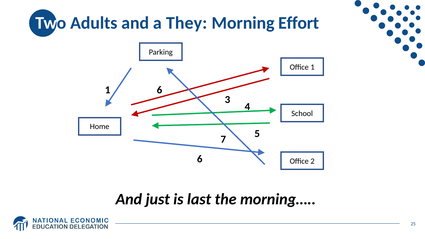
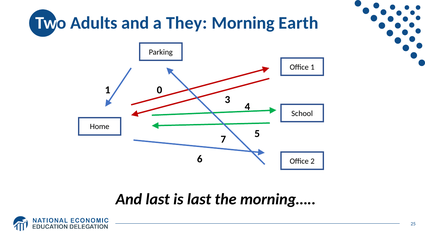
Effort: Effort -> Earth
1 6: 6 -> 0
And just: just -> last
